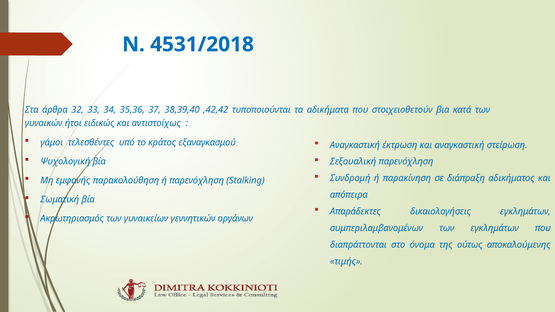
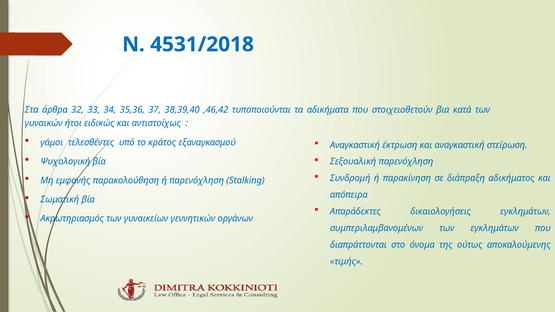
,42,42: ,42,42 -> ,46,42
